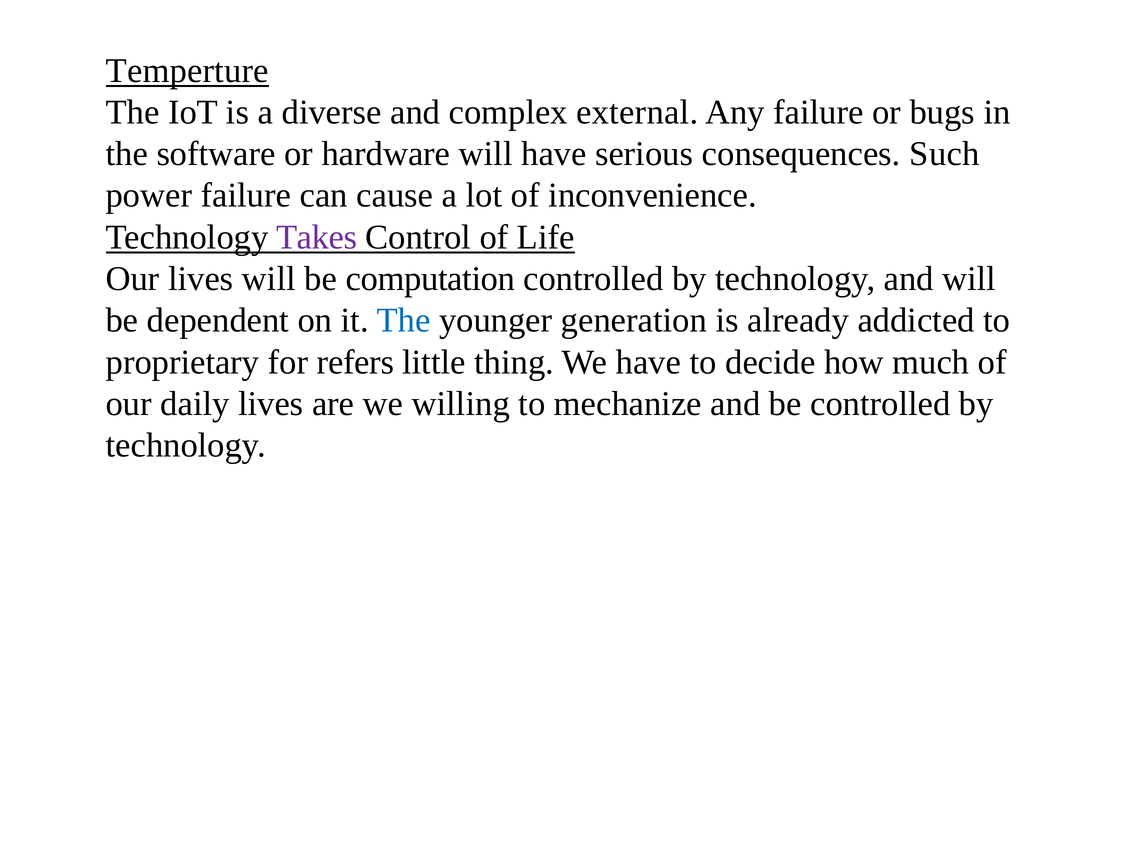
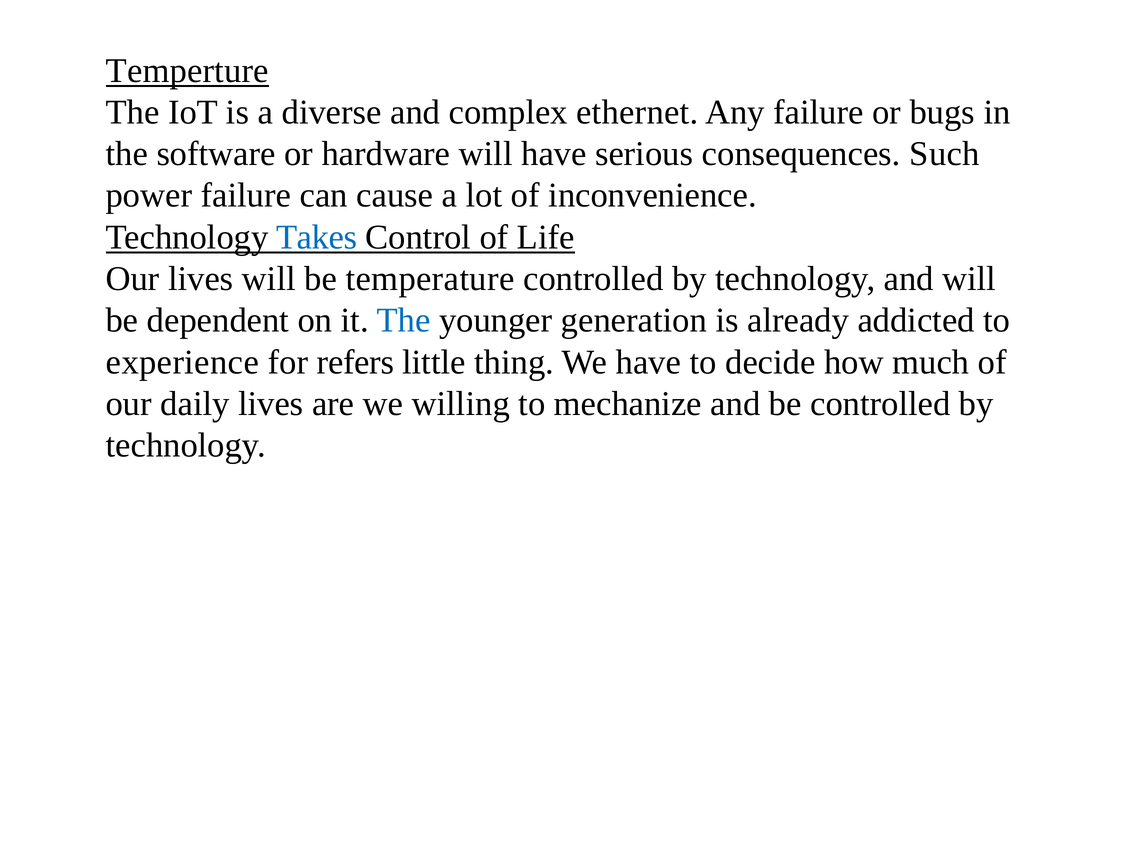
external: external -> ethernet
Takes colour: purple -> blue
computation: computation -> temperature
proprietary: proprietary -> experience
